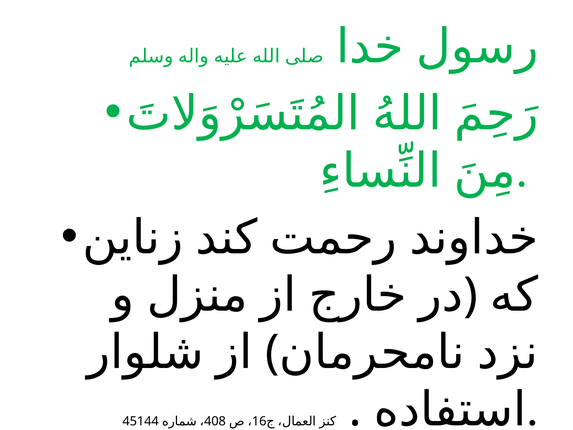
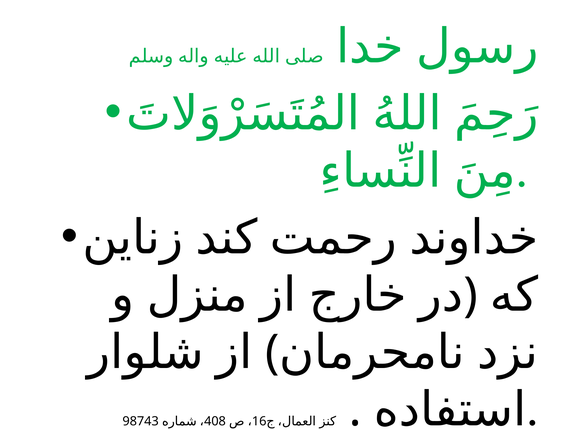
45144: 45144 -> 98743
